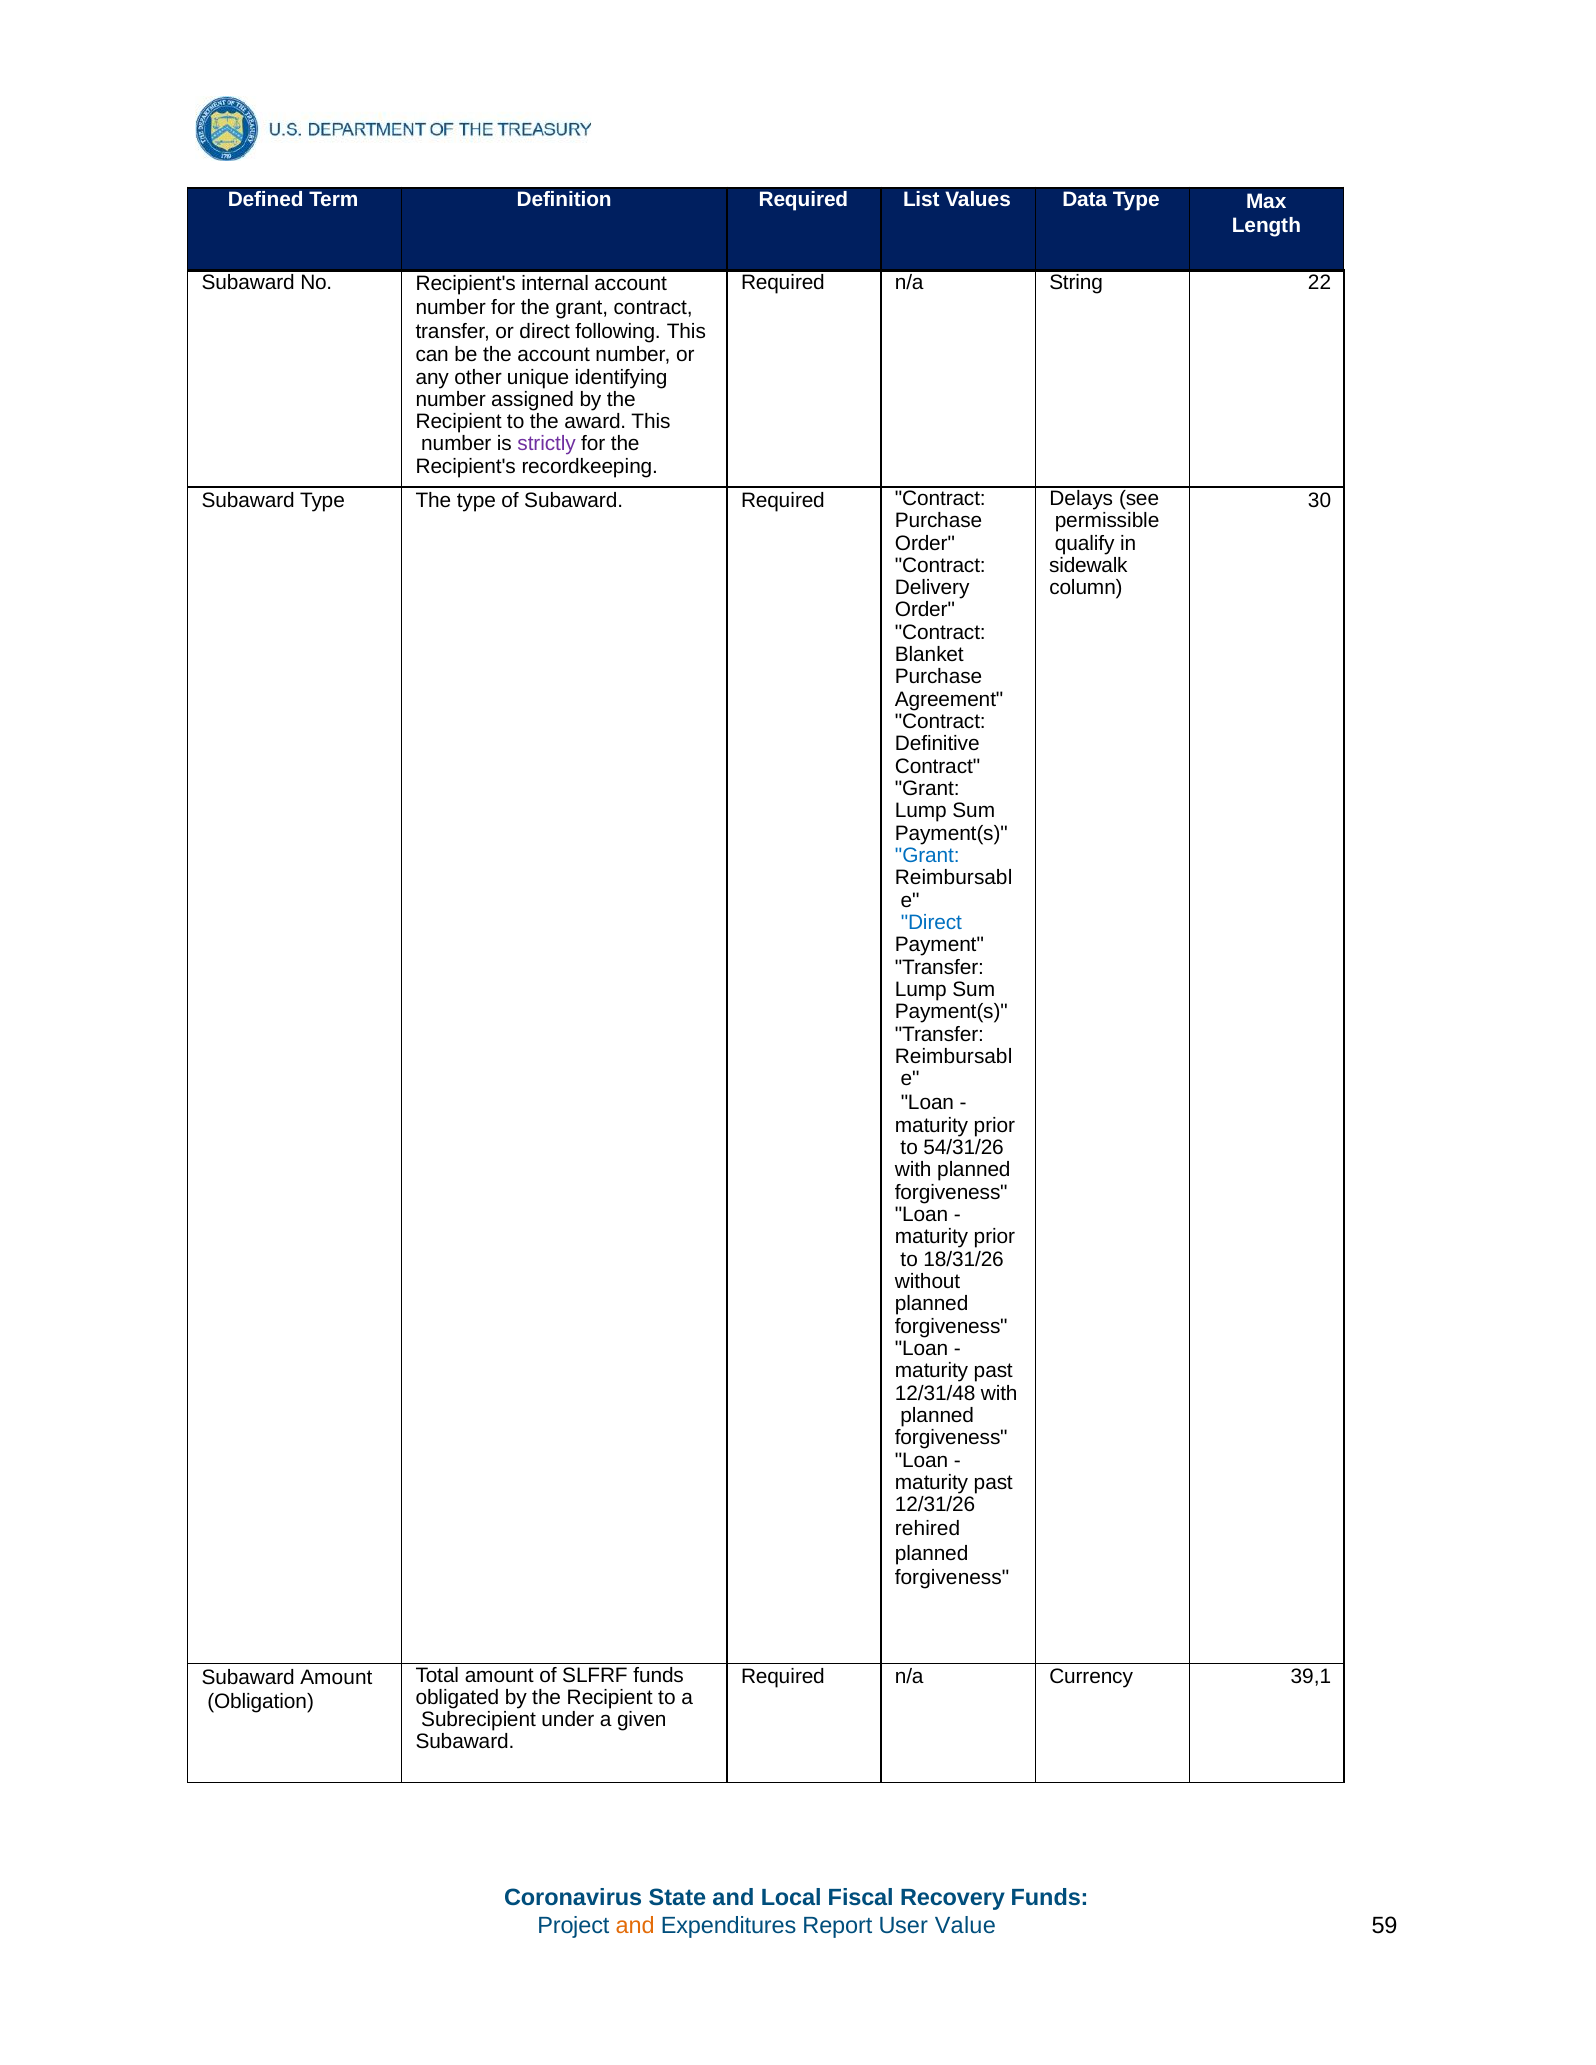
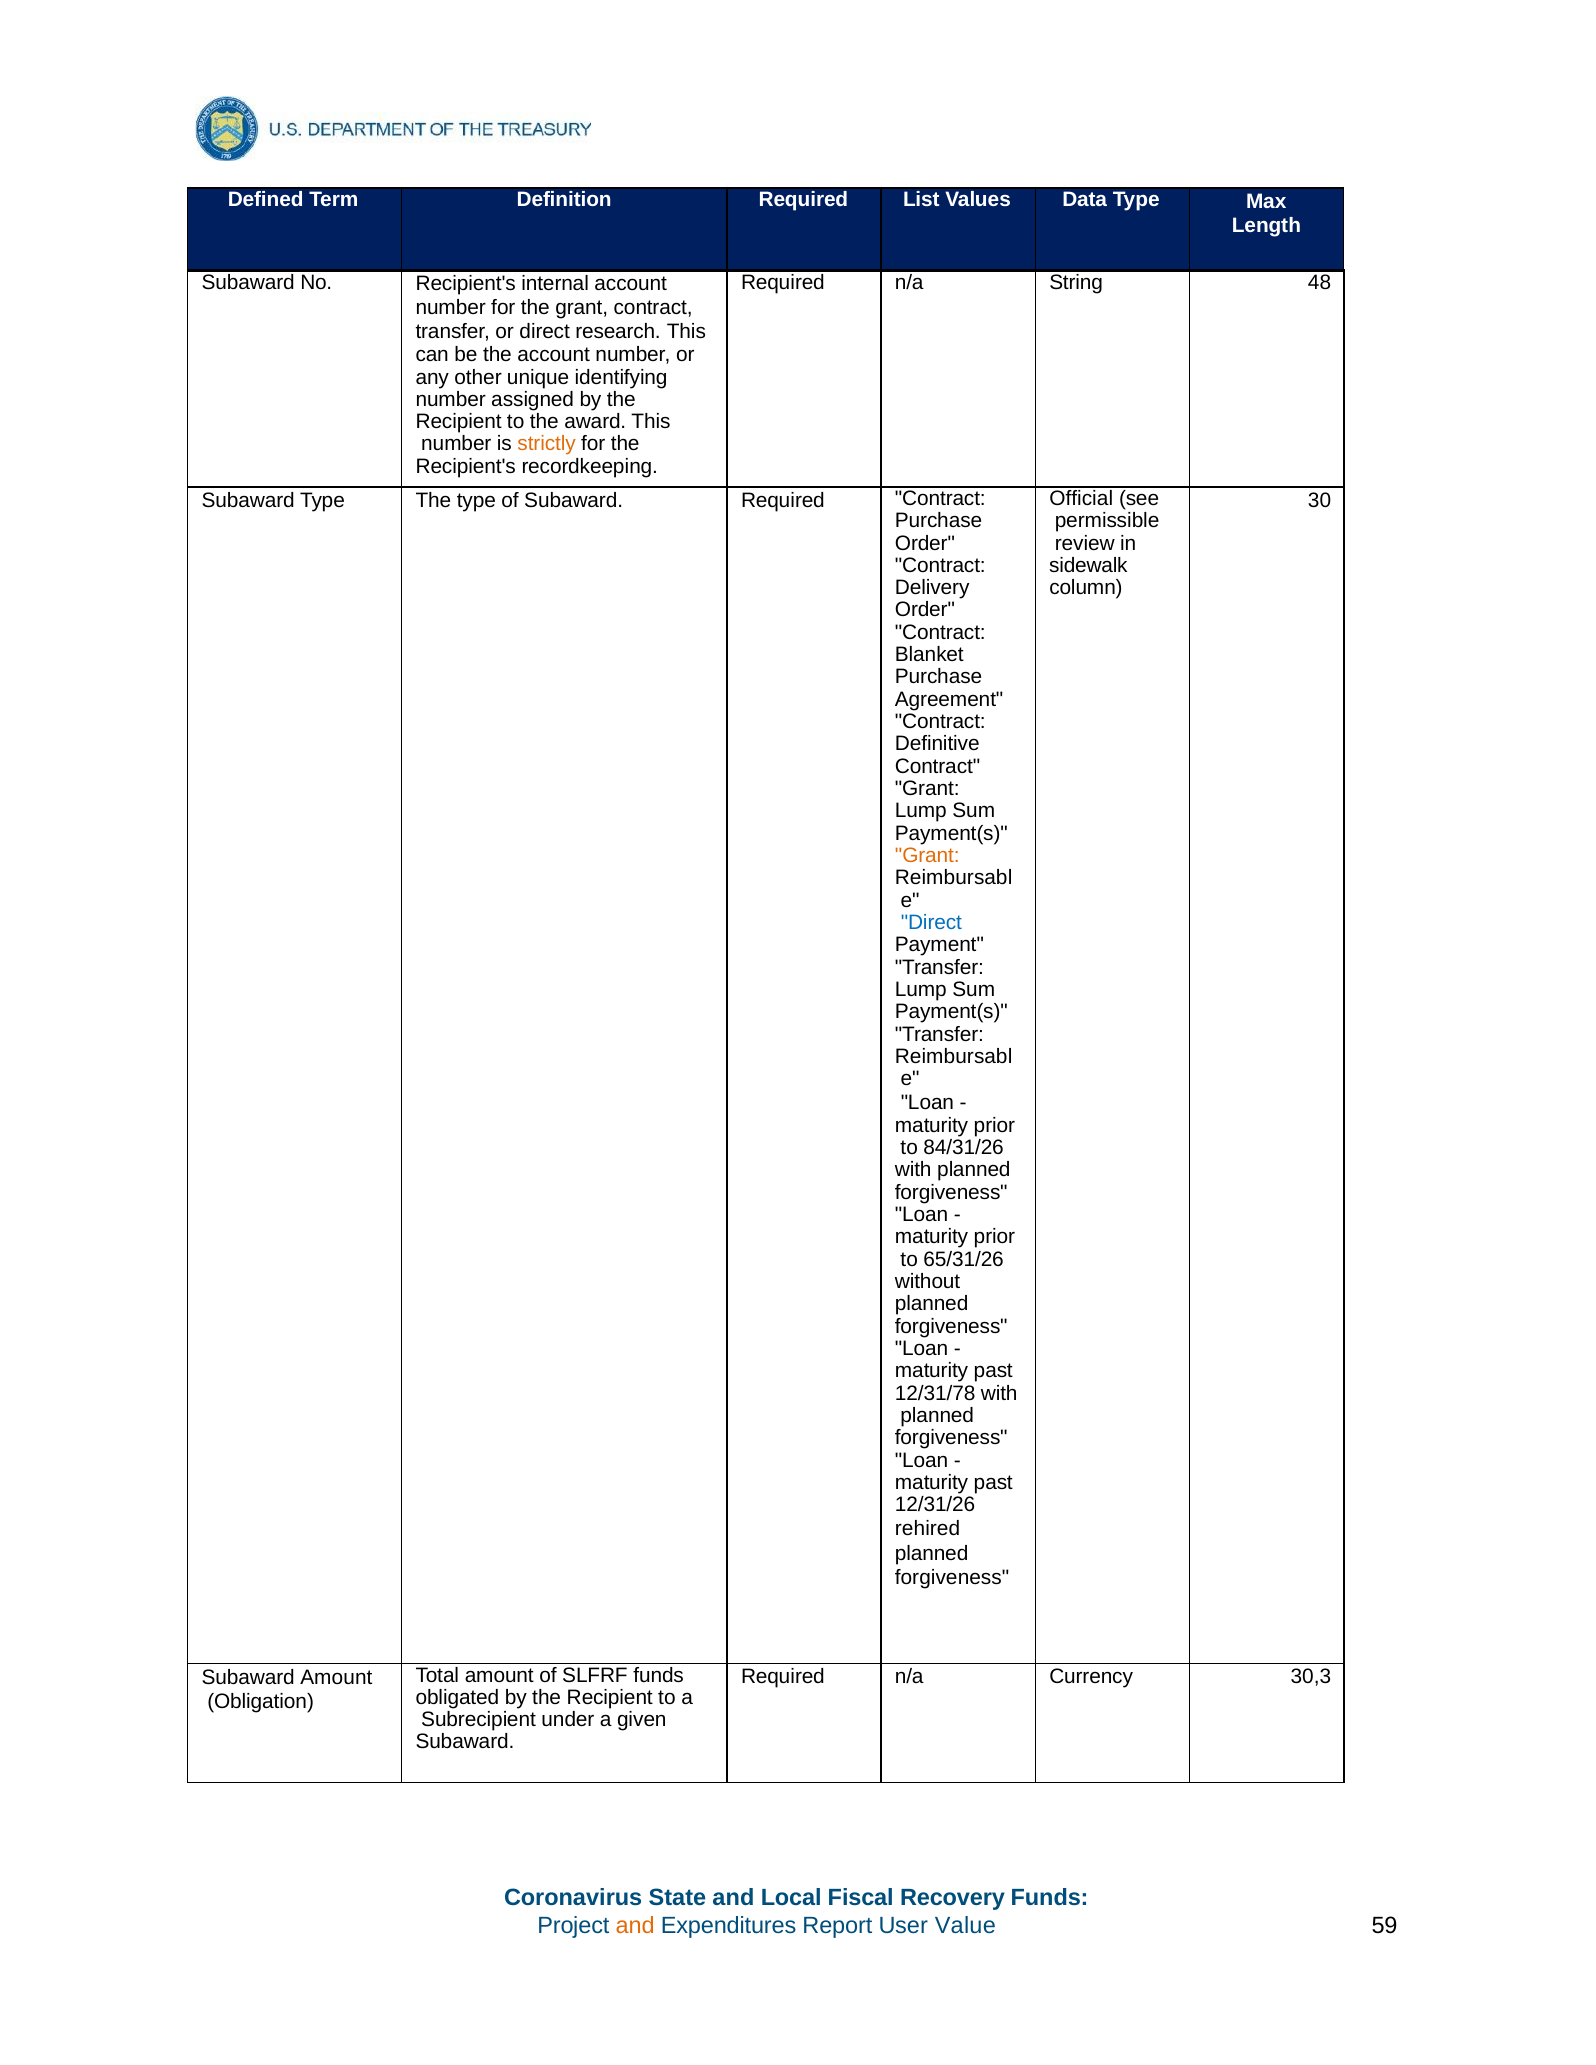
22: 22 -> 48
following: following -> research
strictly colour: purple -> orange
Delays: Delays -> Official
qualify: qualify -> review
Grant at (927, 856) colour: blue -> orange
54/31/26: 54/31/26 -> 84/31/26
18/31/26: 18/31/26 -> 65/31/26
12/31/48: 12/31/48 -> 12/31/78
39,1: 39,1 -> 30,3
